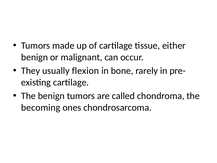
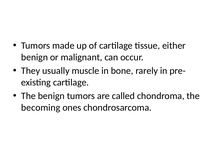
flexion: flexion -> muscle
